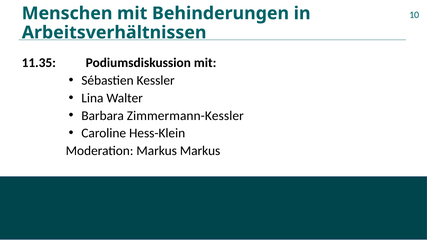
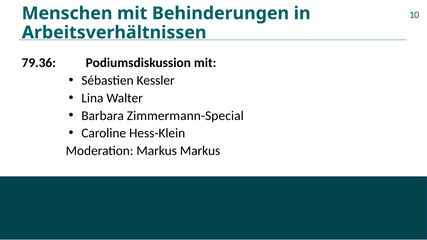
11.35: 11.35 -> 79.36
Zimmermann-Kessler: Zimmermann-Kessler -> Zimmermann-Special
